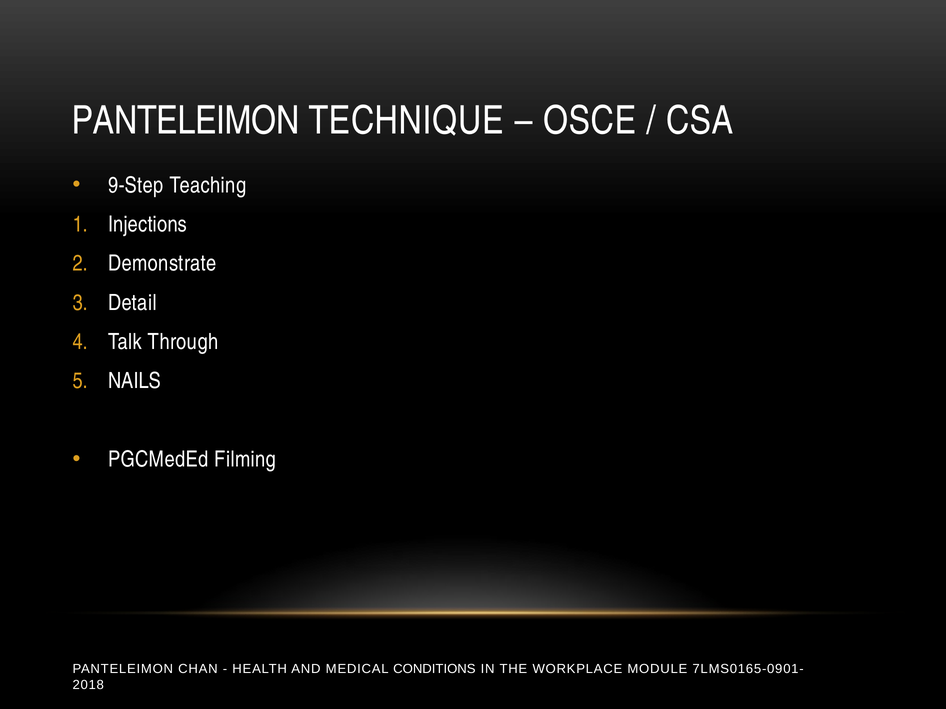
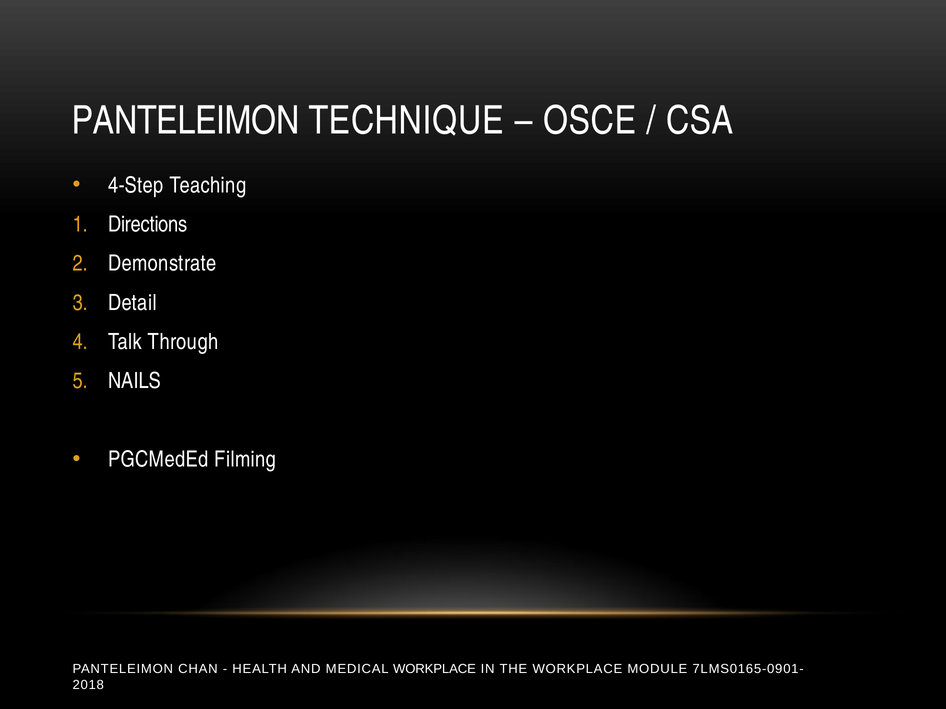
9-Step: 9-Step -> 4-Step
Injections: Injections -> Directions
MEDICAL CONDITIONS: CONDITIONS -> WORKPLACE
